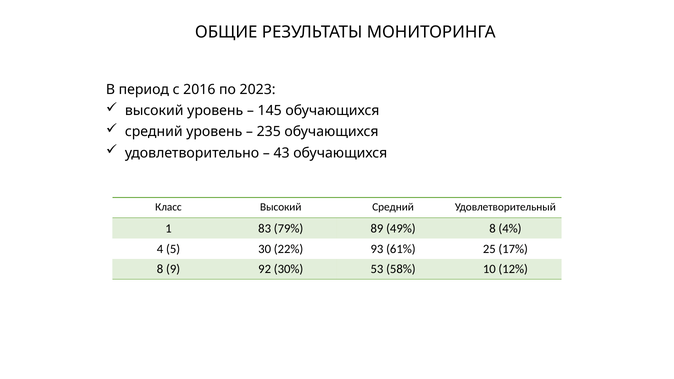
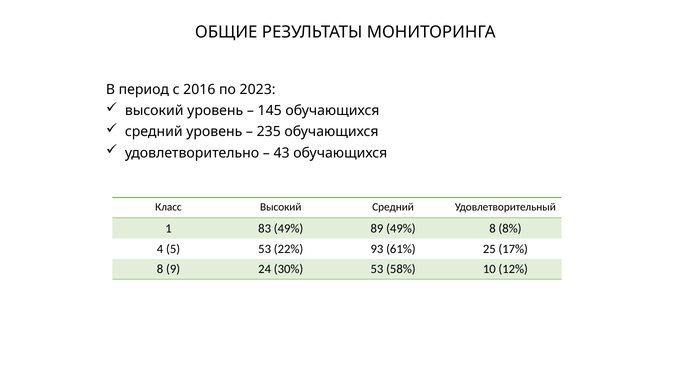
83 79%: 79% -> 49%
4%: 4% -> 8%
5 30: 30 -> 53
92: 92 -> 24
